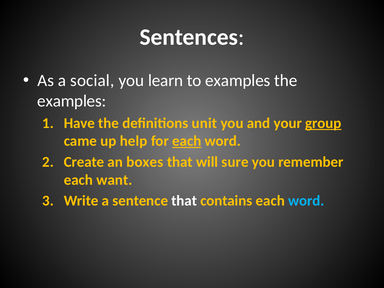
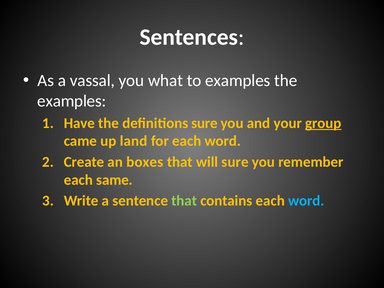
social: social -> vassal
learn: learn -> what
definitions unit: unit -> sure
help: help -> land
each at (187, 141) underline: present -> none
want: want -> same
that at (184, 201) colour: white -> light green
